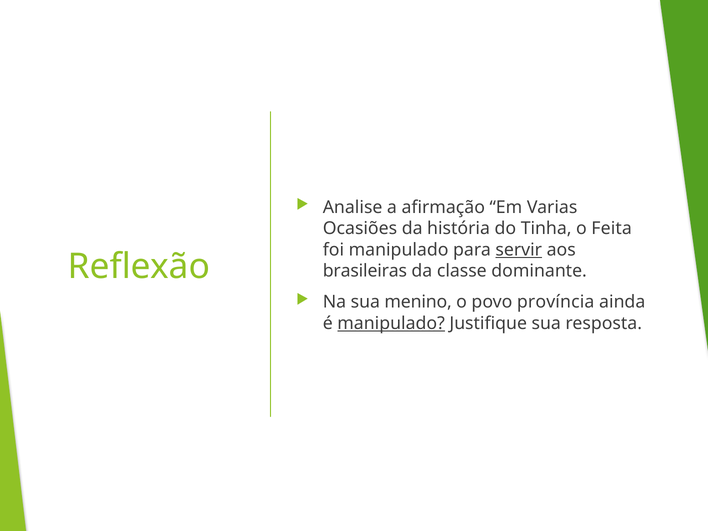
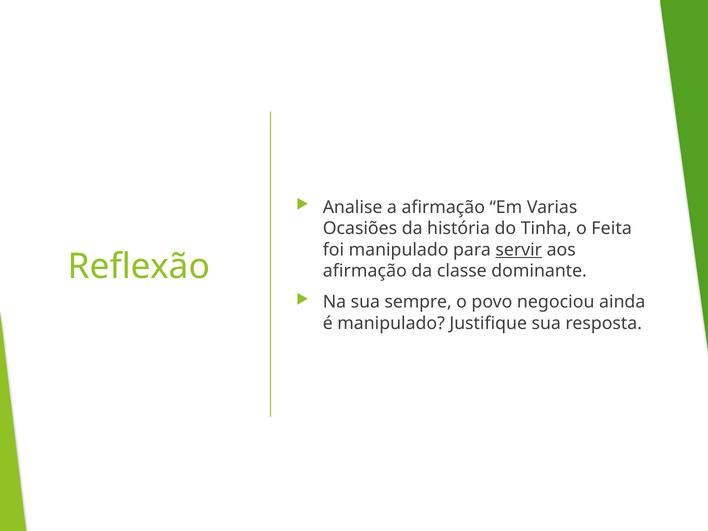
brasileiras at (365, 271): brasileiras -> afirmação
menino: menino -> sempre
província: província -> negociou
manipulado at (391, 323) underline: present -> none
